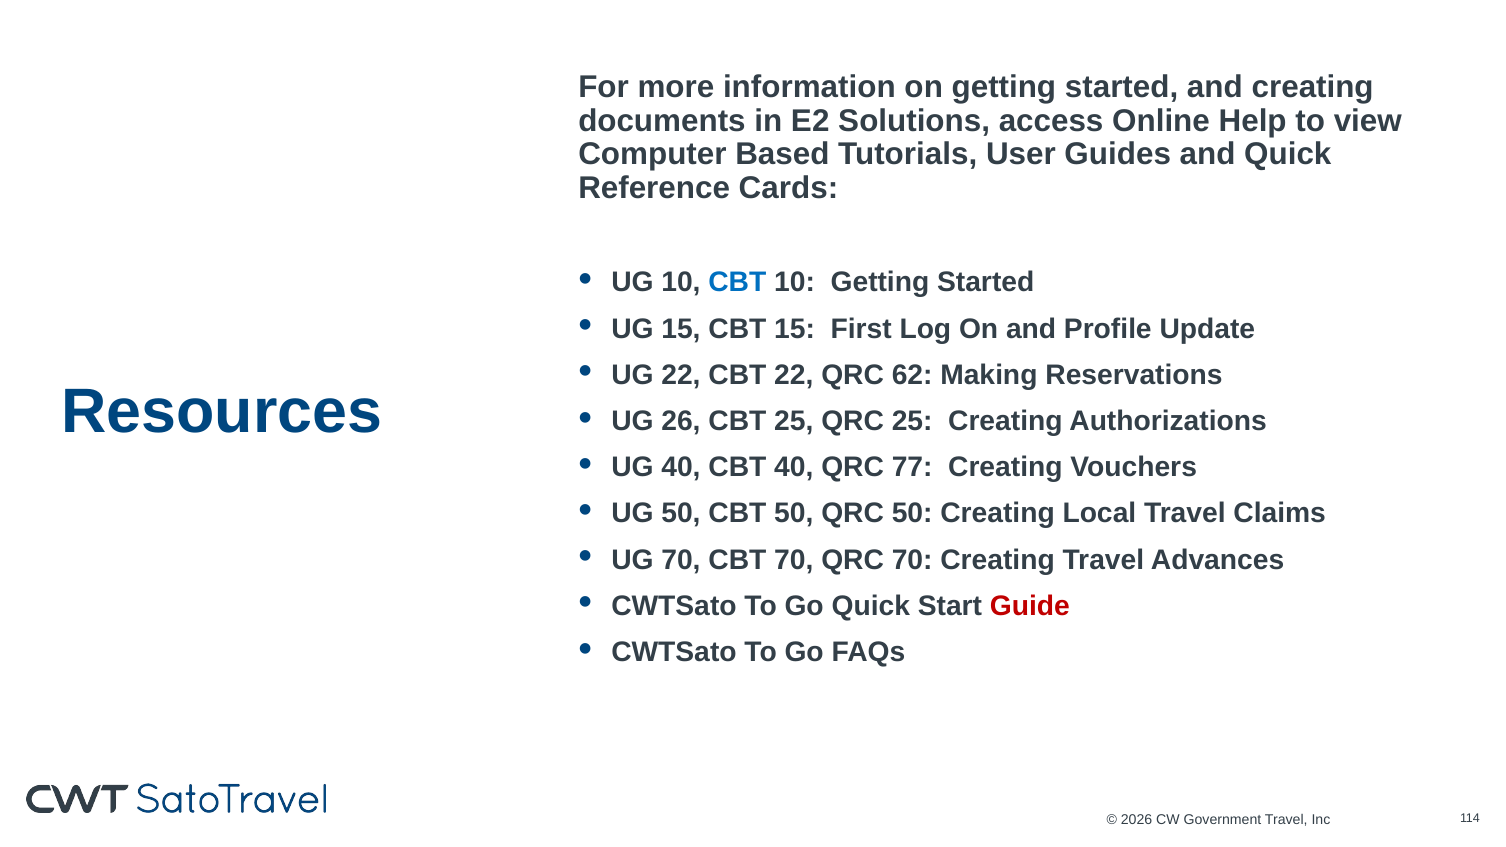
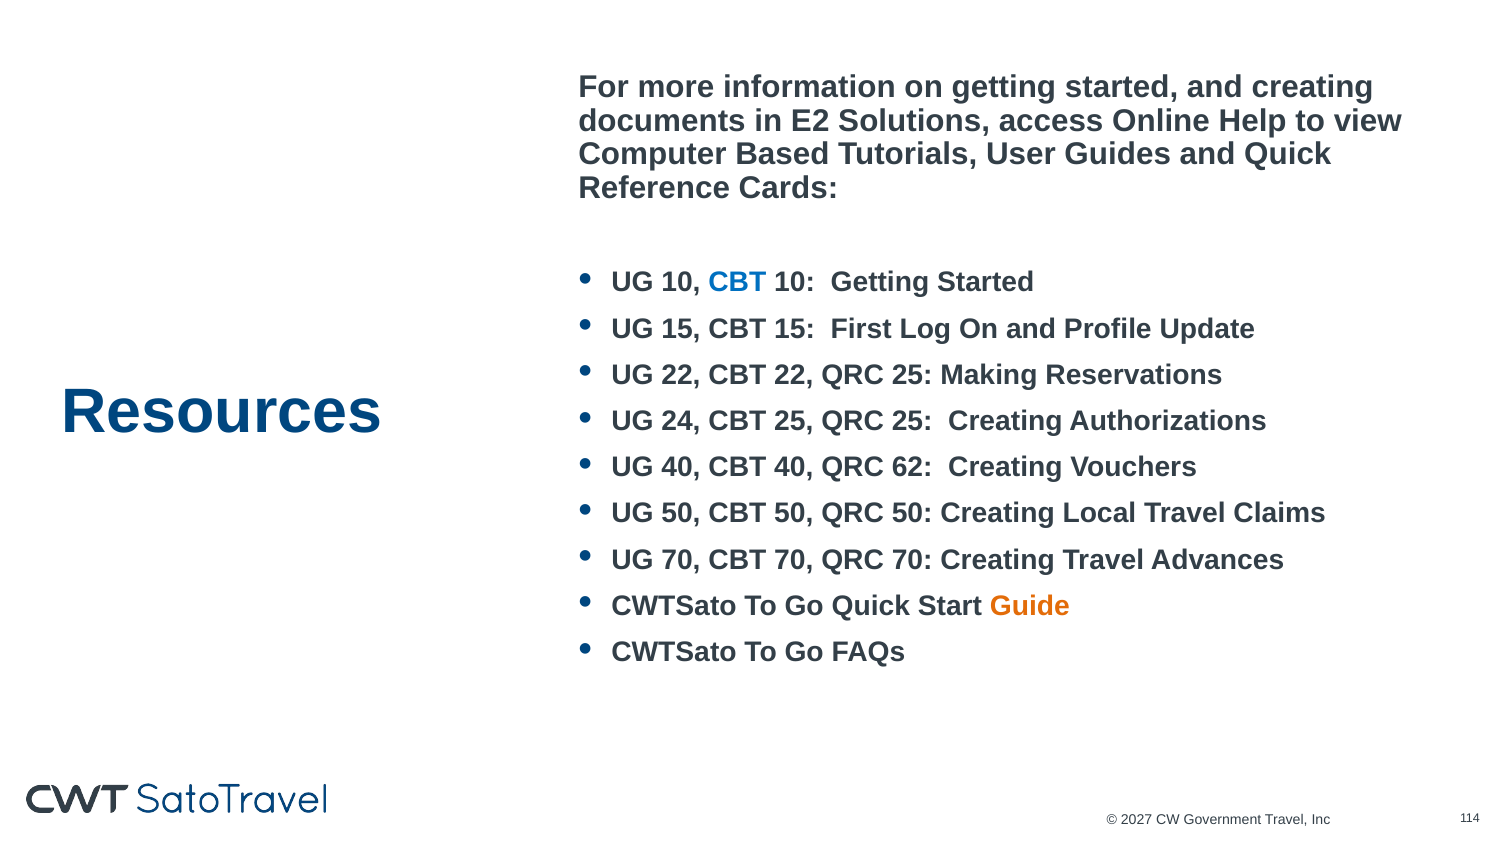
22 QRC 62: 62 -> 25
26: 26 -> 24
77: 77 -> 62
Guide colour: red -> orange
2026: 2026 -> 2027
